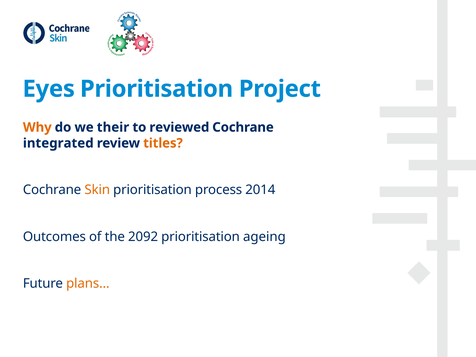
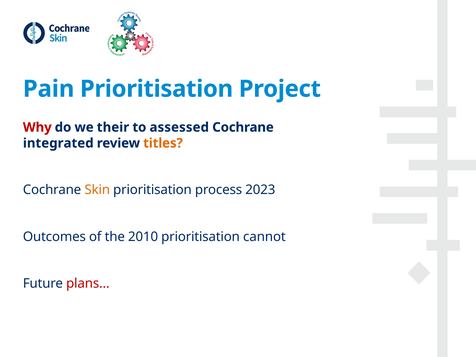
Eyes: Eyes -> Pain
Why colour: orange -> red
reviewed: reviewed -> assessed
2014: 2014 -> 2023
2092: 2092 -> 2010
ageing: ageing -> cannot
plans… colour: orange -> red
